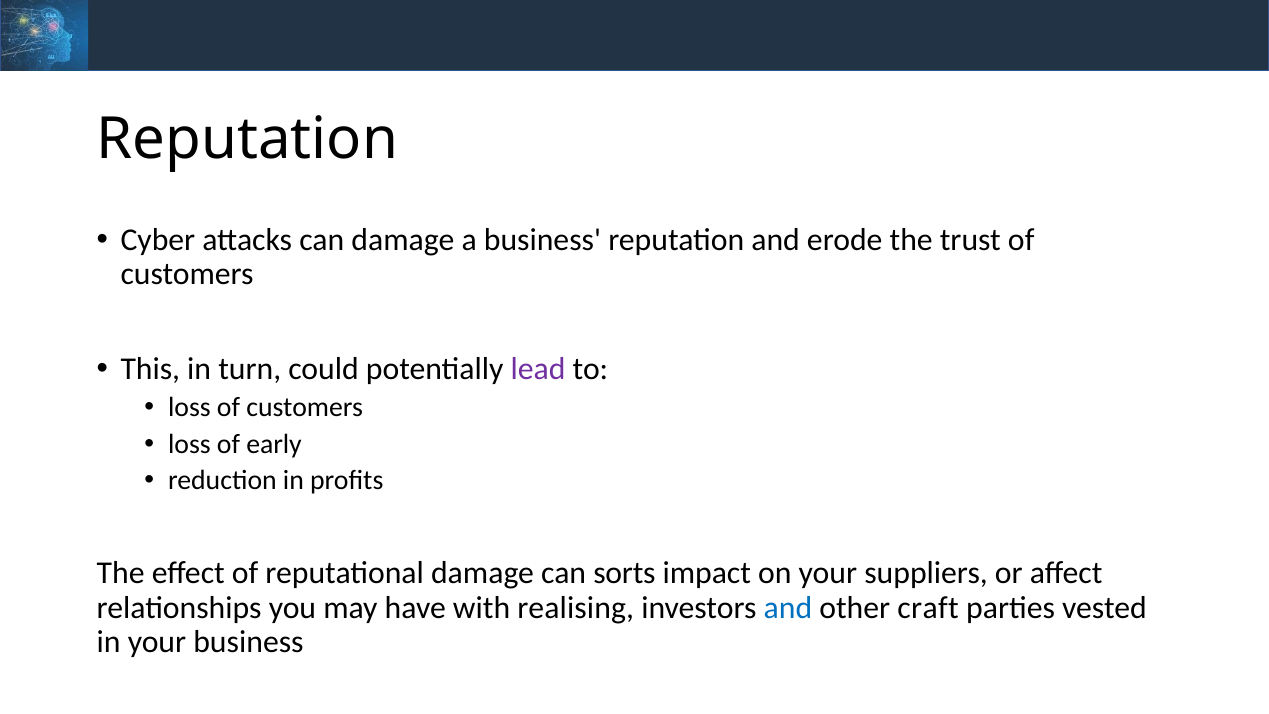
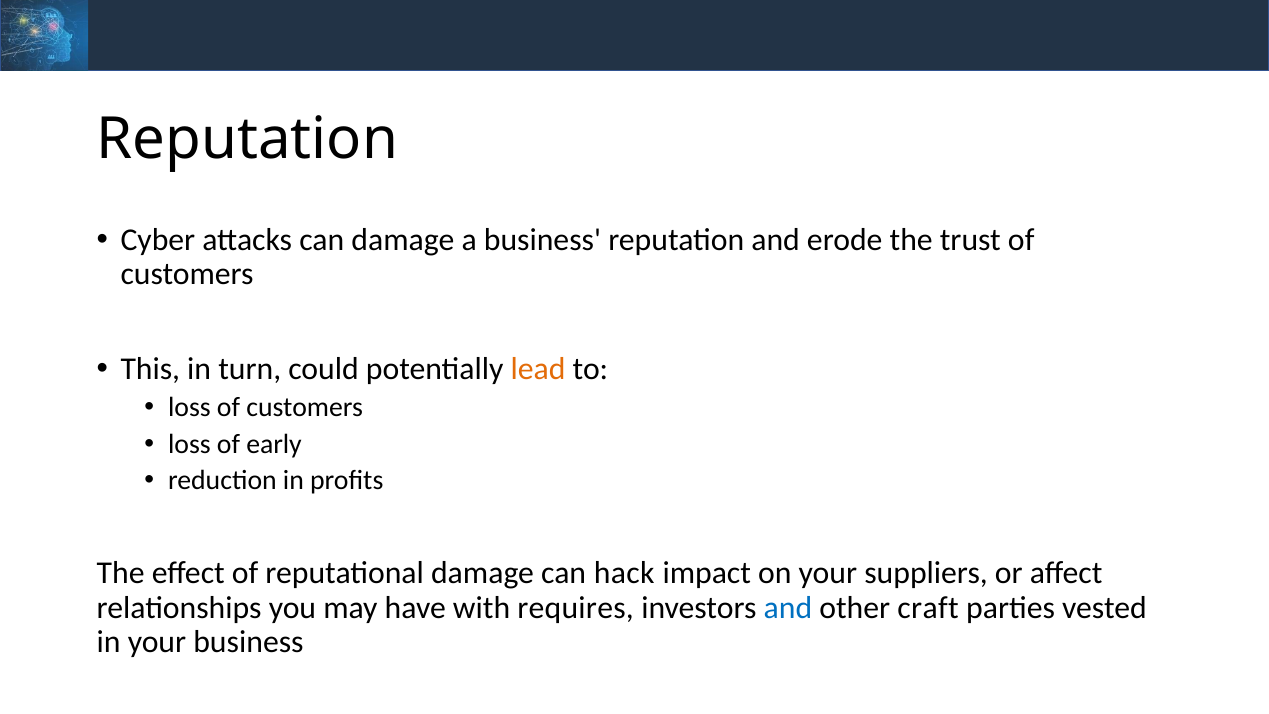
lead colour: purple -> orange
sorts: sorts -> hack
realising: realising -> requires
